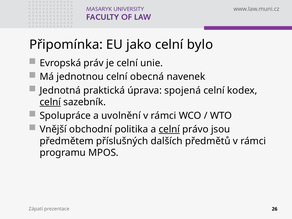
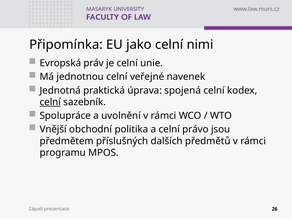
bylo: bylo -> nimi
obecná: obecná -> veřejné
celní at (169, 129) underline: present -> none
